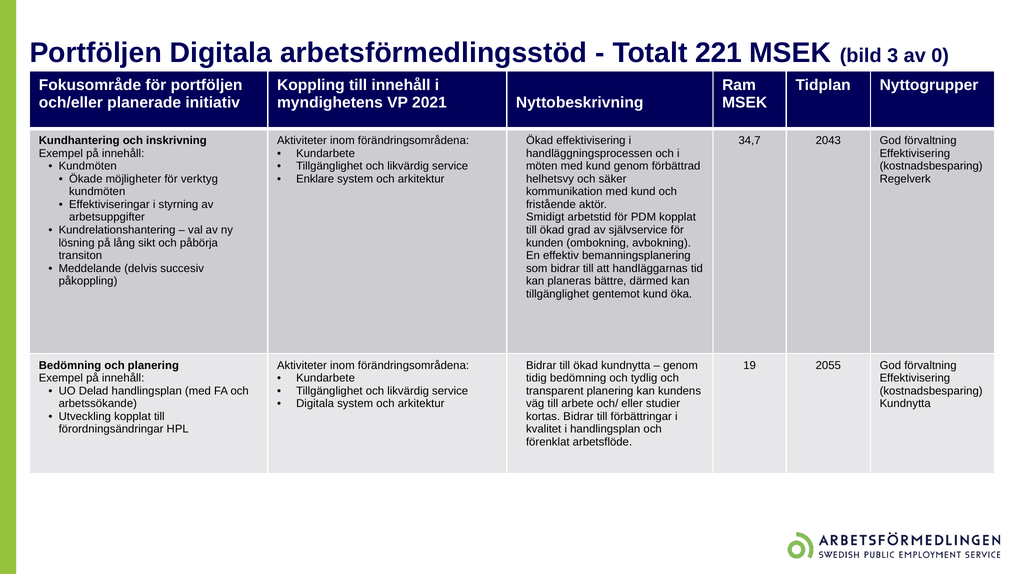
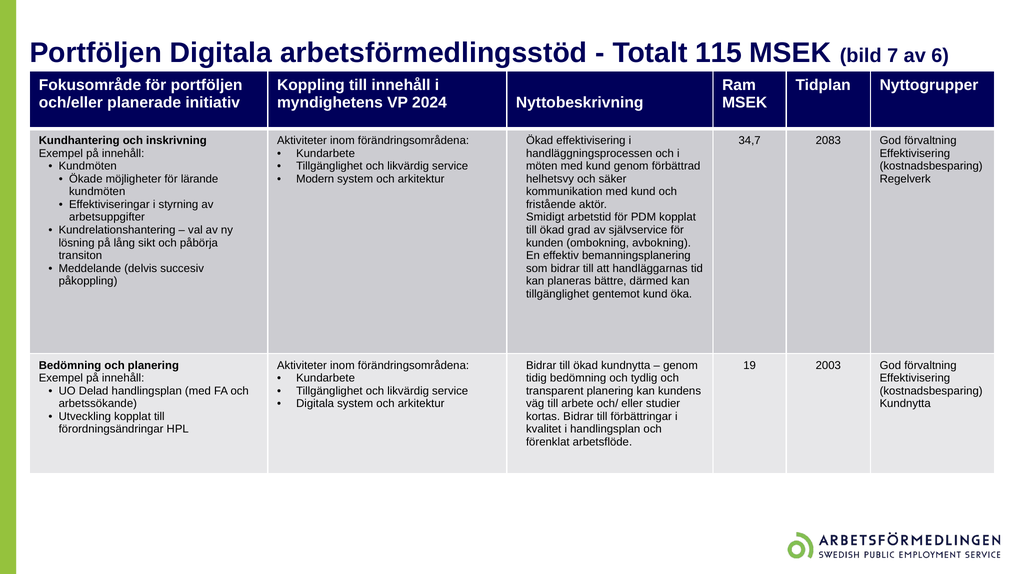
221: 221 -> 115
3: 3 -> 7
0: 0 -> 6
2021: 2021 -> 2024
2043: 2043 -> 2083
verktyg: verktyg -> lärande
Enklare: Enklare -> Modern
2055: 2055 -> 2003
